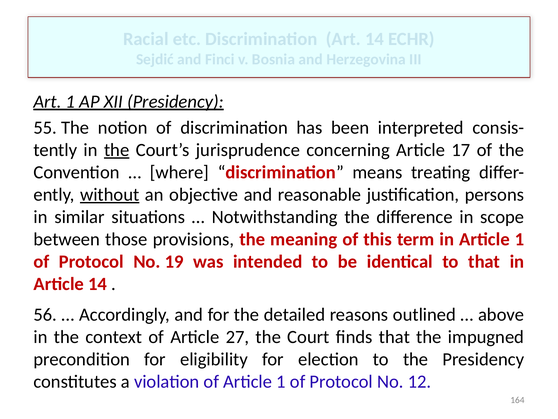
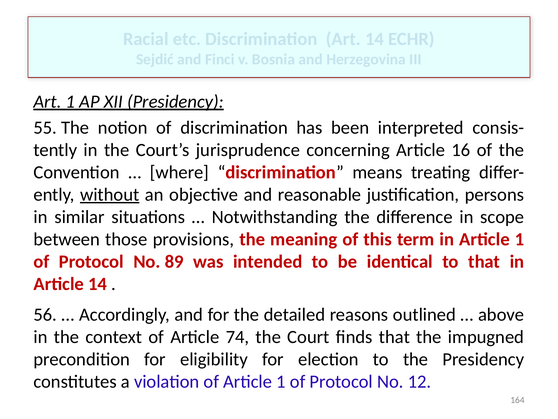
the at (117, 150) underline: present -> none
17: 17 -> 16
19: 19 -> 89
27: 27 -> 74
